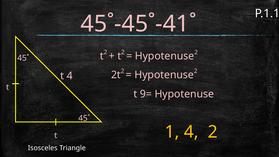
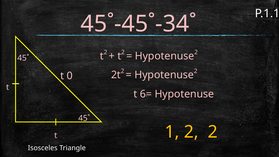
45˚-45˚-41˚: 45˚-45˚-41˚ -> 45˚-45˚-34˚
t 4: 4 -> 0
9=: 9= -> 6=
1 4: 4 -> 2
